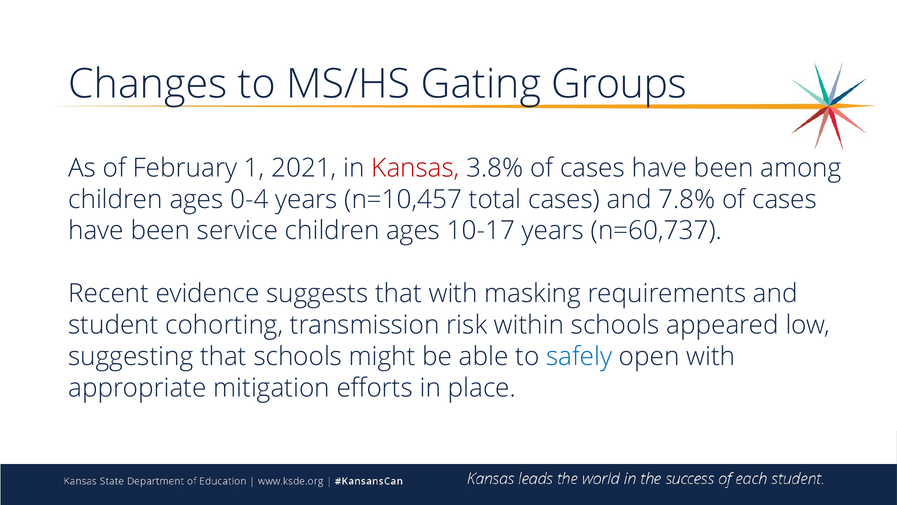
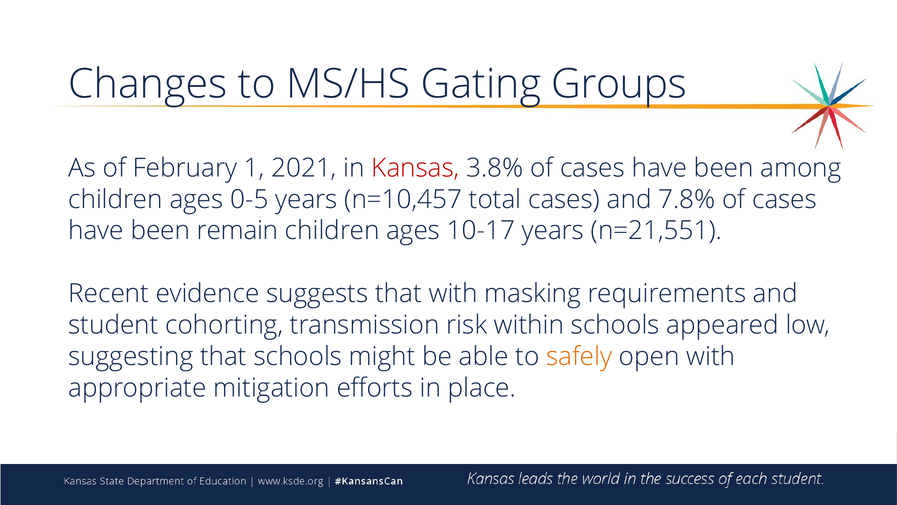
0-4: 0-4 -> 0-5
service: service -> remain
n=60,737: n=60,737 -> n=21,551
safely colour: blue -> orange
